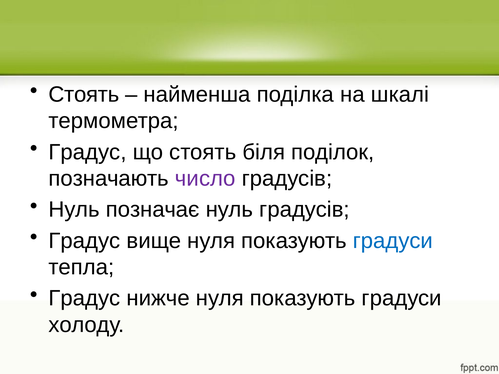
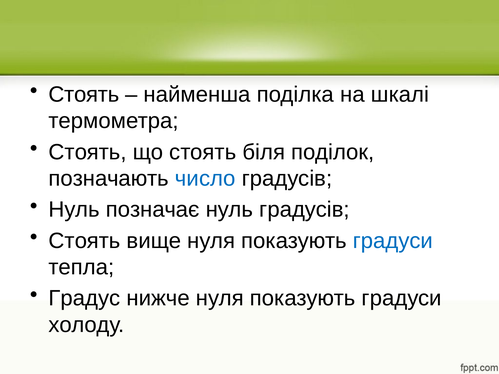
Градус at (88, 152): Градус -> Стоять
число colour: purple -> blue
Градус at (85, 241): Градус -> Стоять
